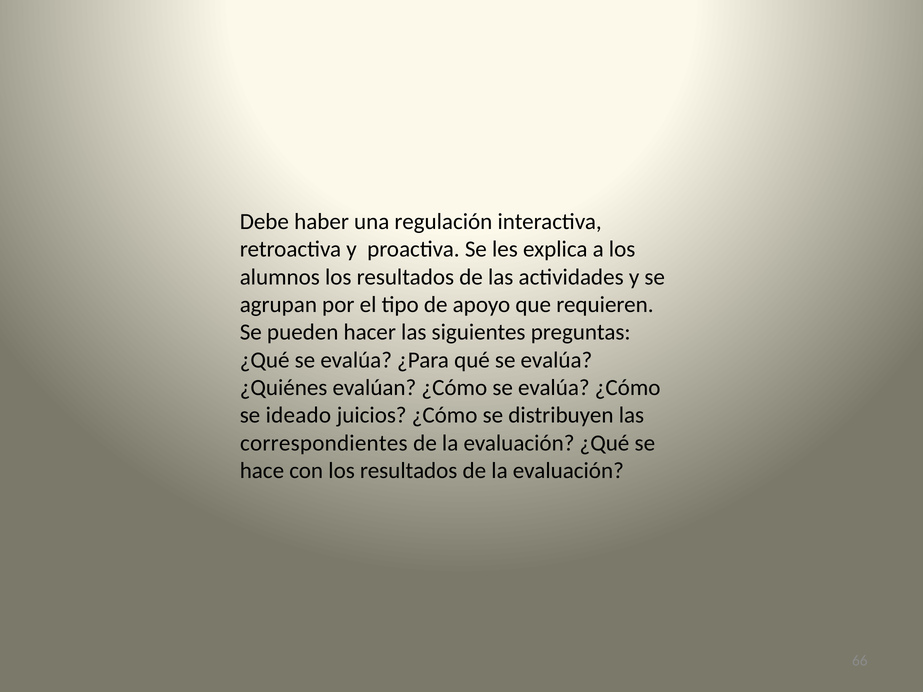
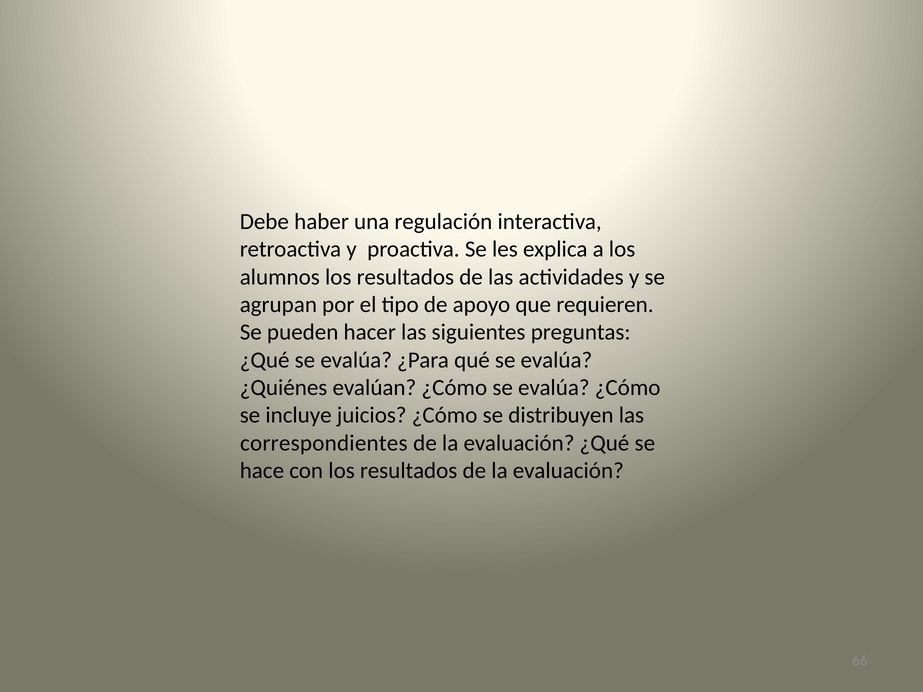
ideado: ideado -> incluye
